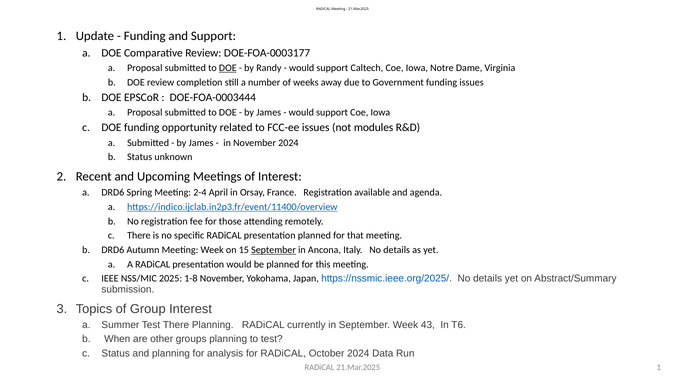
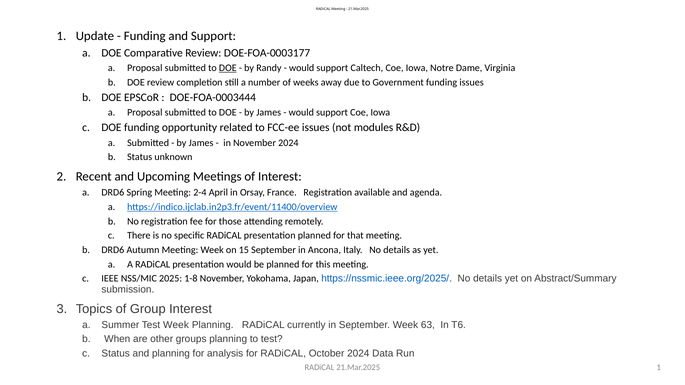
September at (274, 250) underline: present -> none
Test There: There -> Week
43: 43 -> 63
